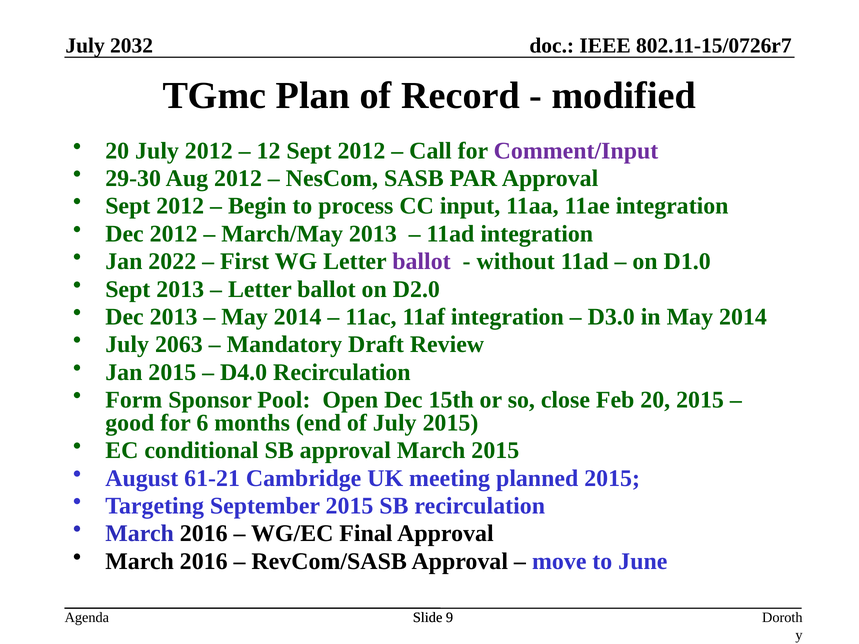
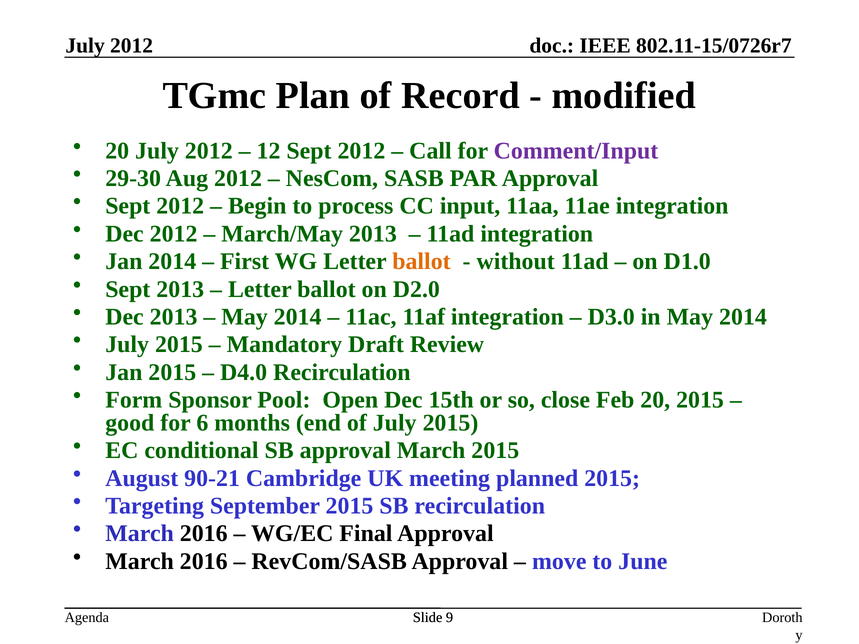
2032 at (132, 46): 2032 -> 2012
Jan 2022: 2022 -> 2014
ballot at (421, 262) colour: purple -> orange
2063 at (179, 345): 2063 -> 2015
61-21: 61-21 -> 90-21
